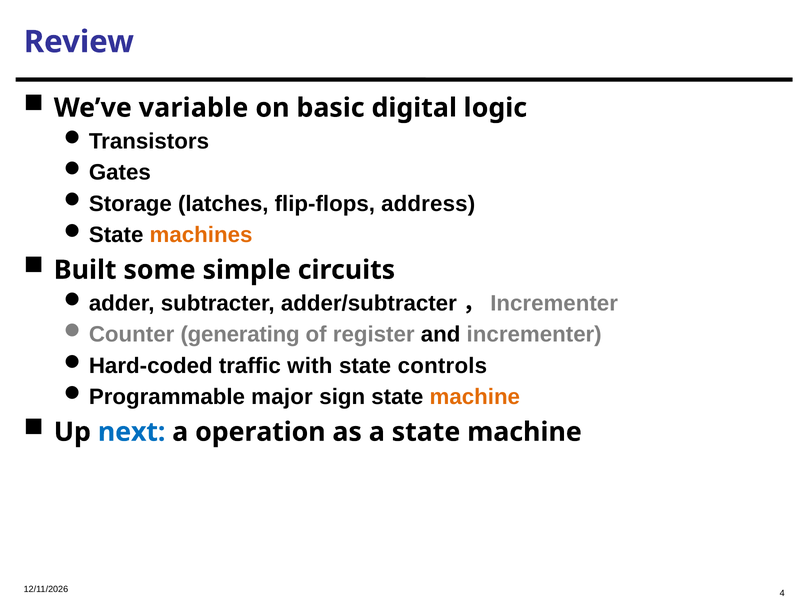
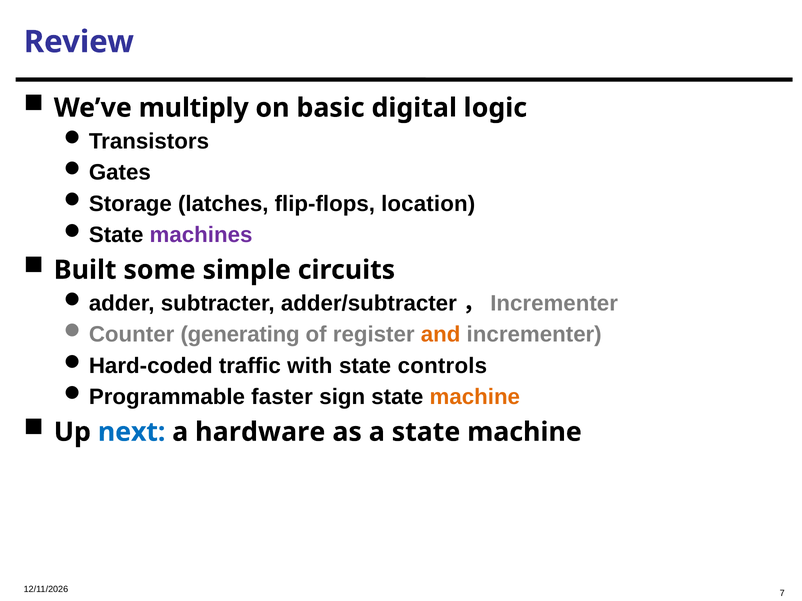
variable: variable -> multiply
address: address -> location
machines colour: orange -> purple
and colour: black -> orange
major: major -> faster
operation: operation -> hardware
4: 4 -> 7
